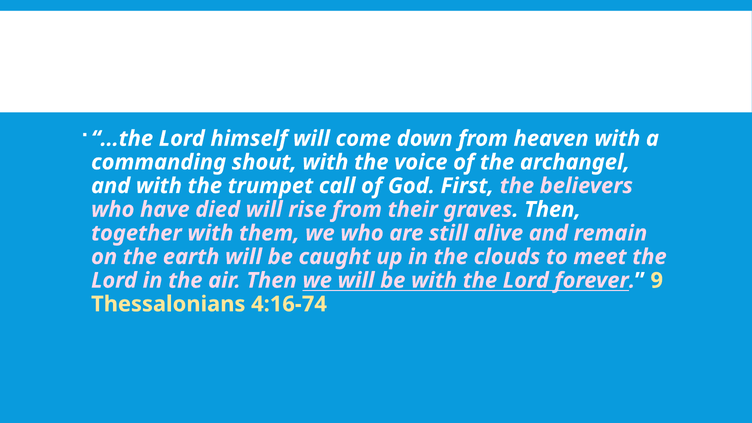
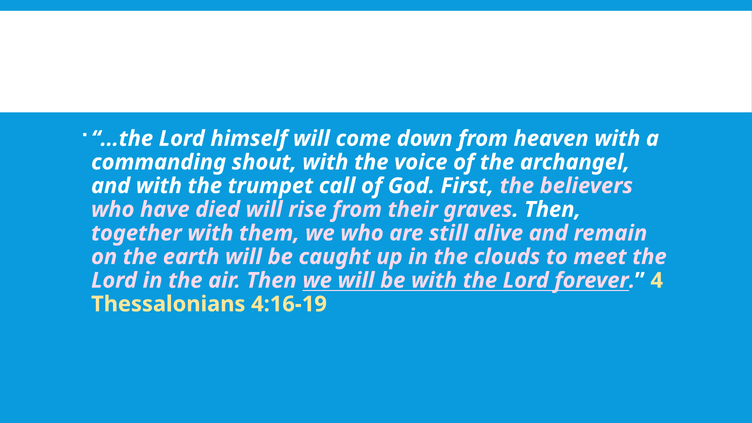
9: 9 -> 4
4:16-74: 4:16-74 -> 4:16-19
